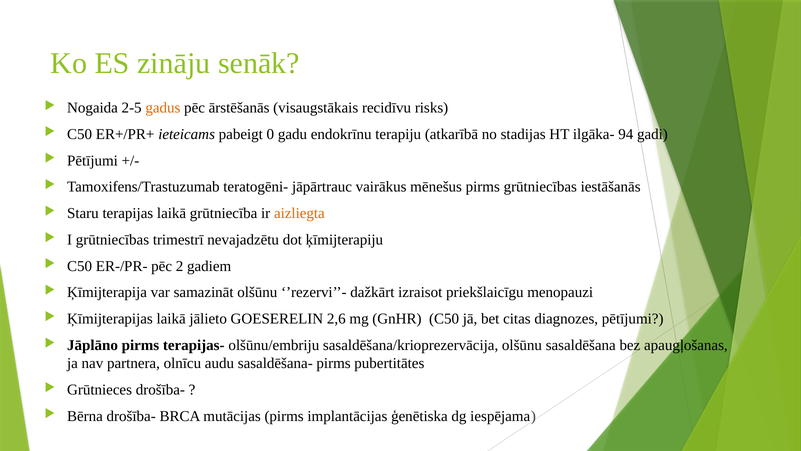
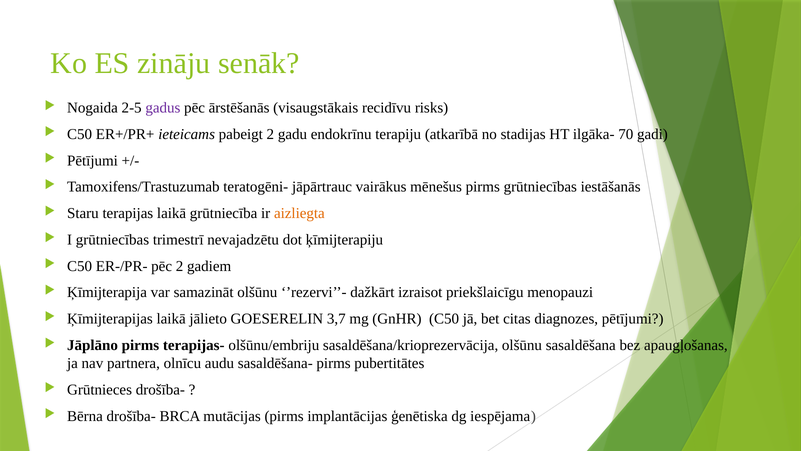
gadus colour: orange -> purple
pabeigt 0: 0 -> 2
94: 94 -> 70
2,6: 2,6 -> 3,7
